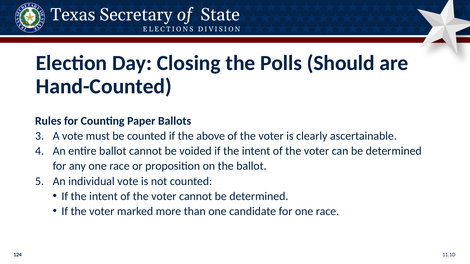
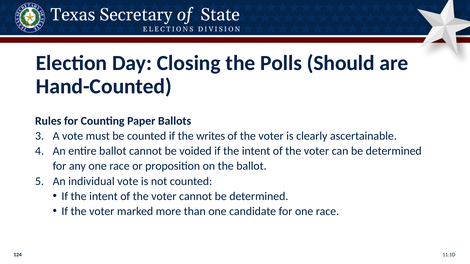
above: above -> writes
